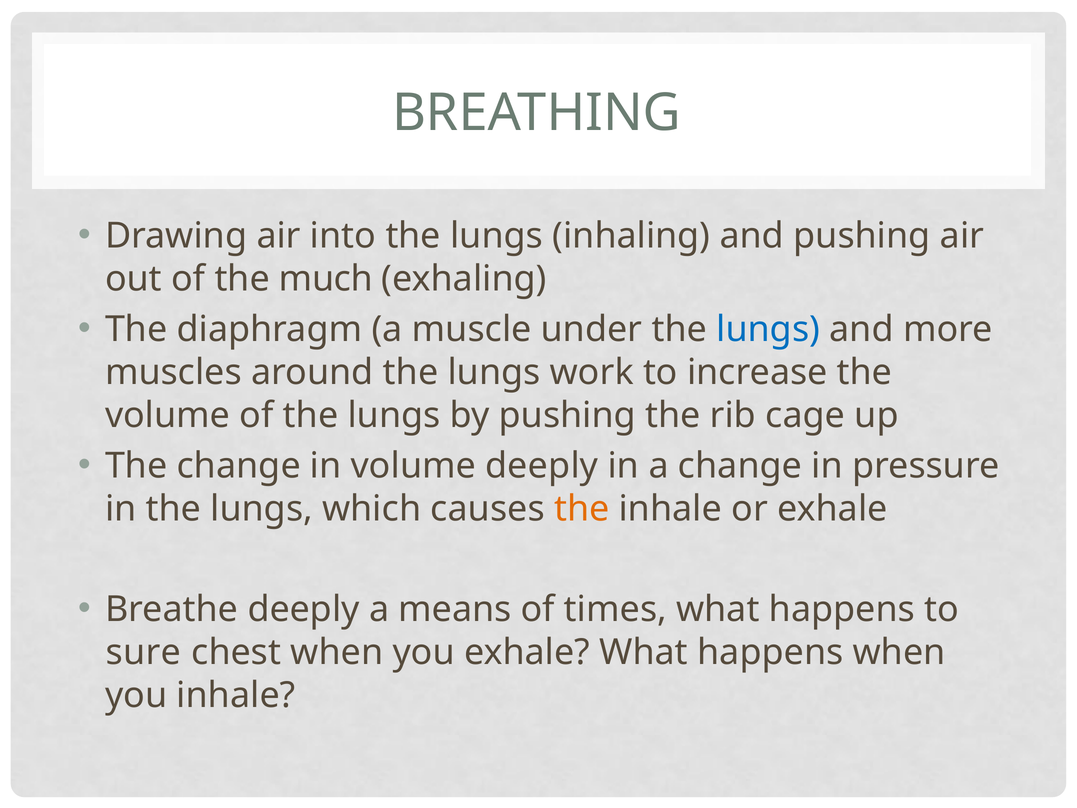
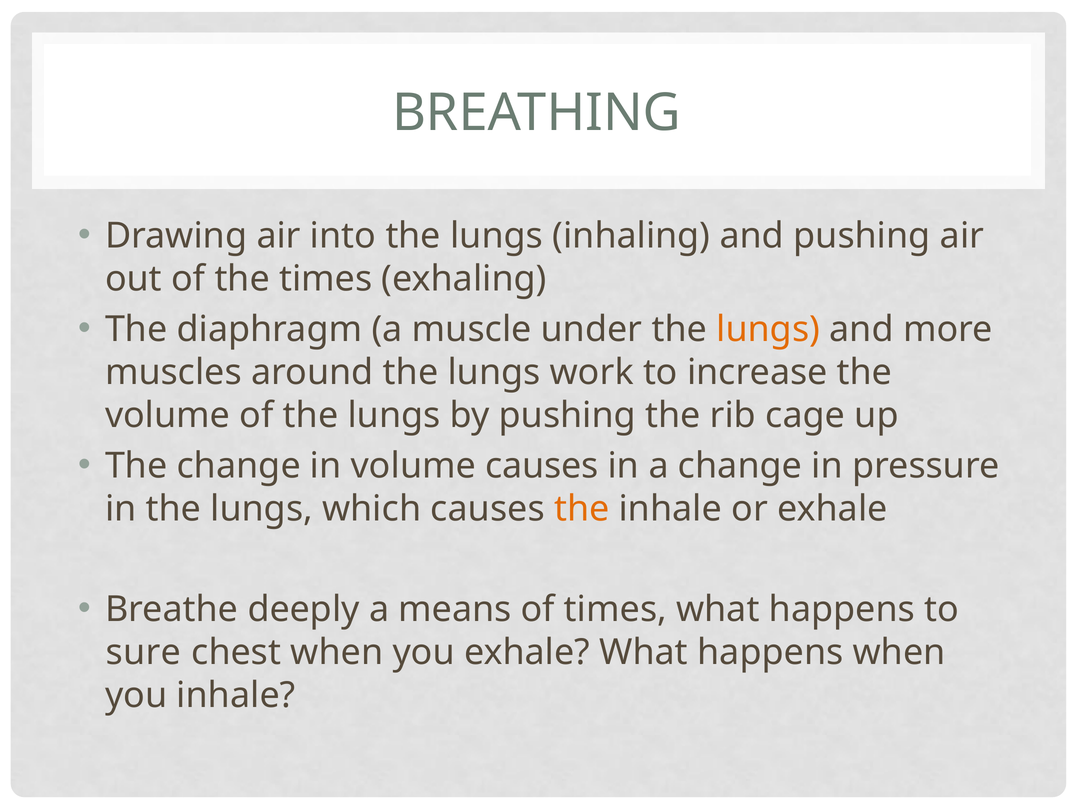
the much: much -> times
lungs at (768, 329) colour: blue -> orange
volume deeply: deeply -> causes
